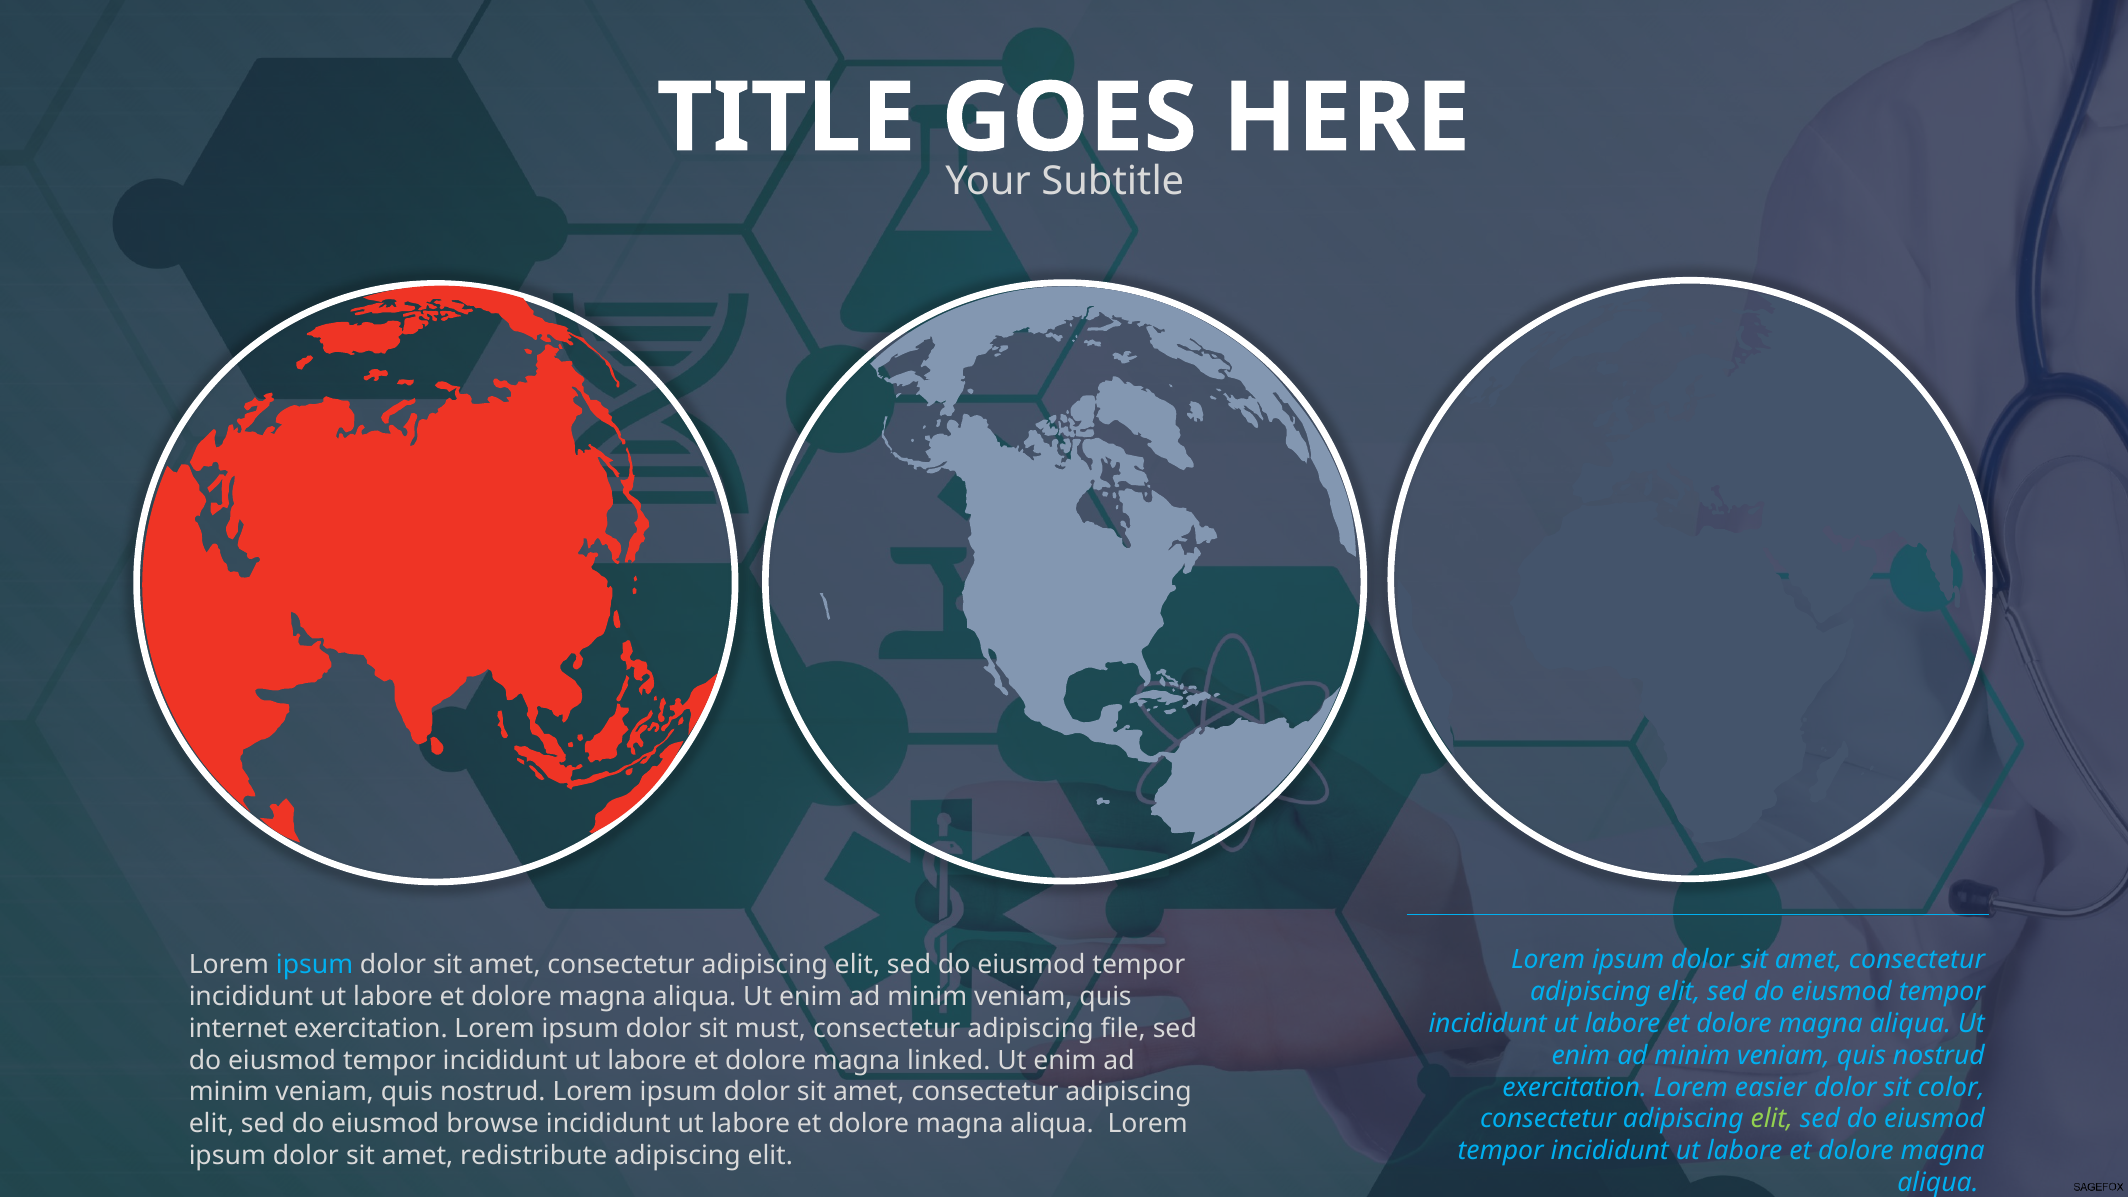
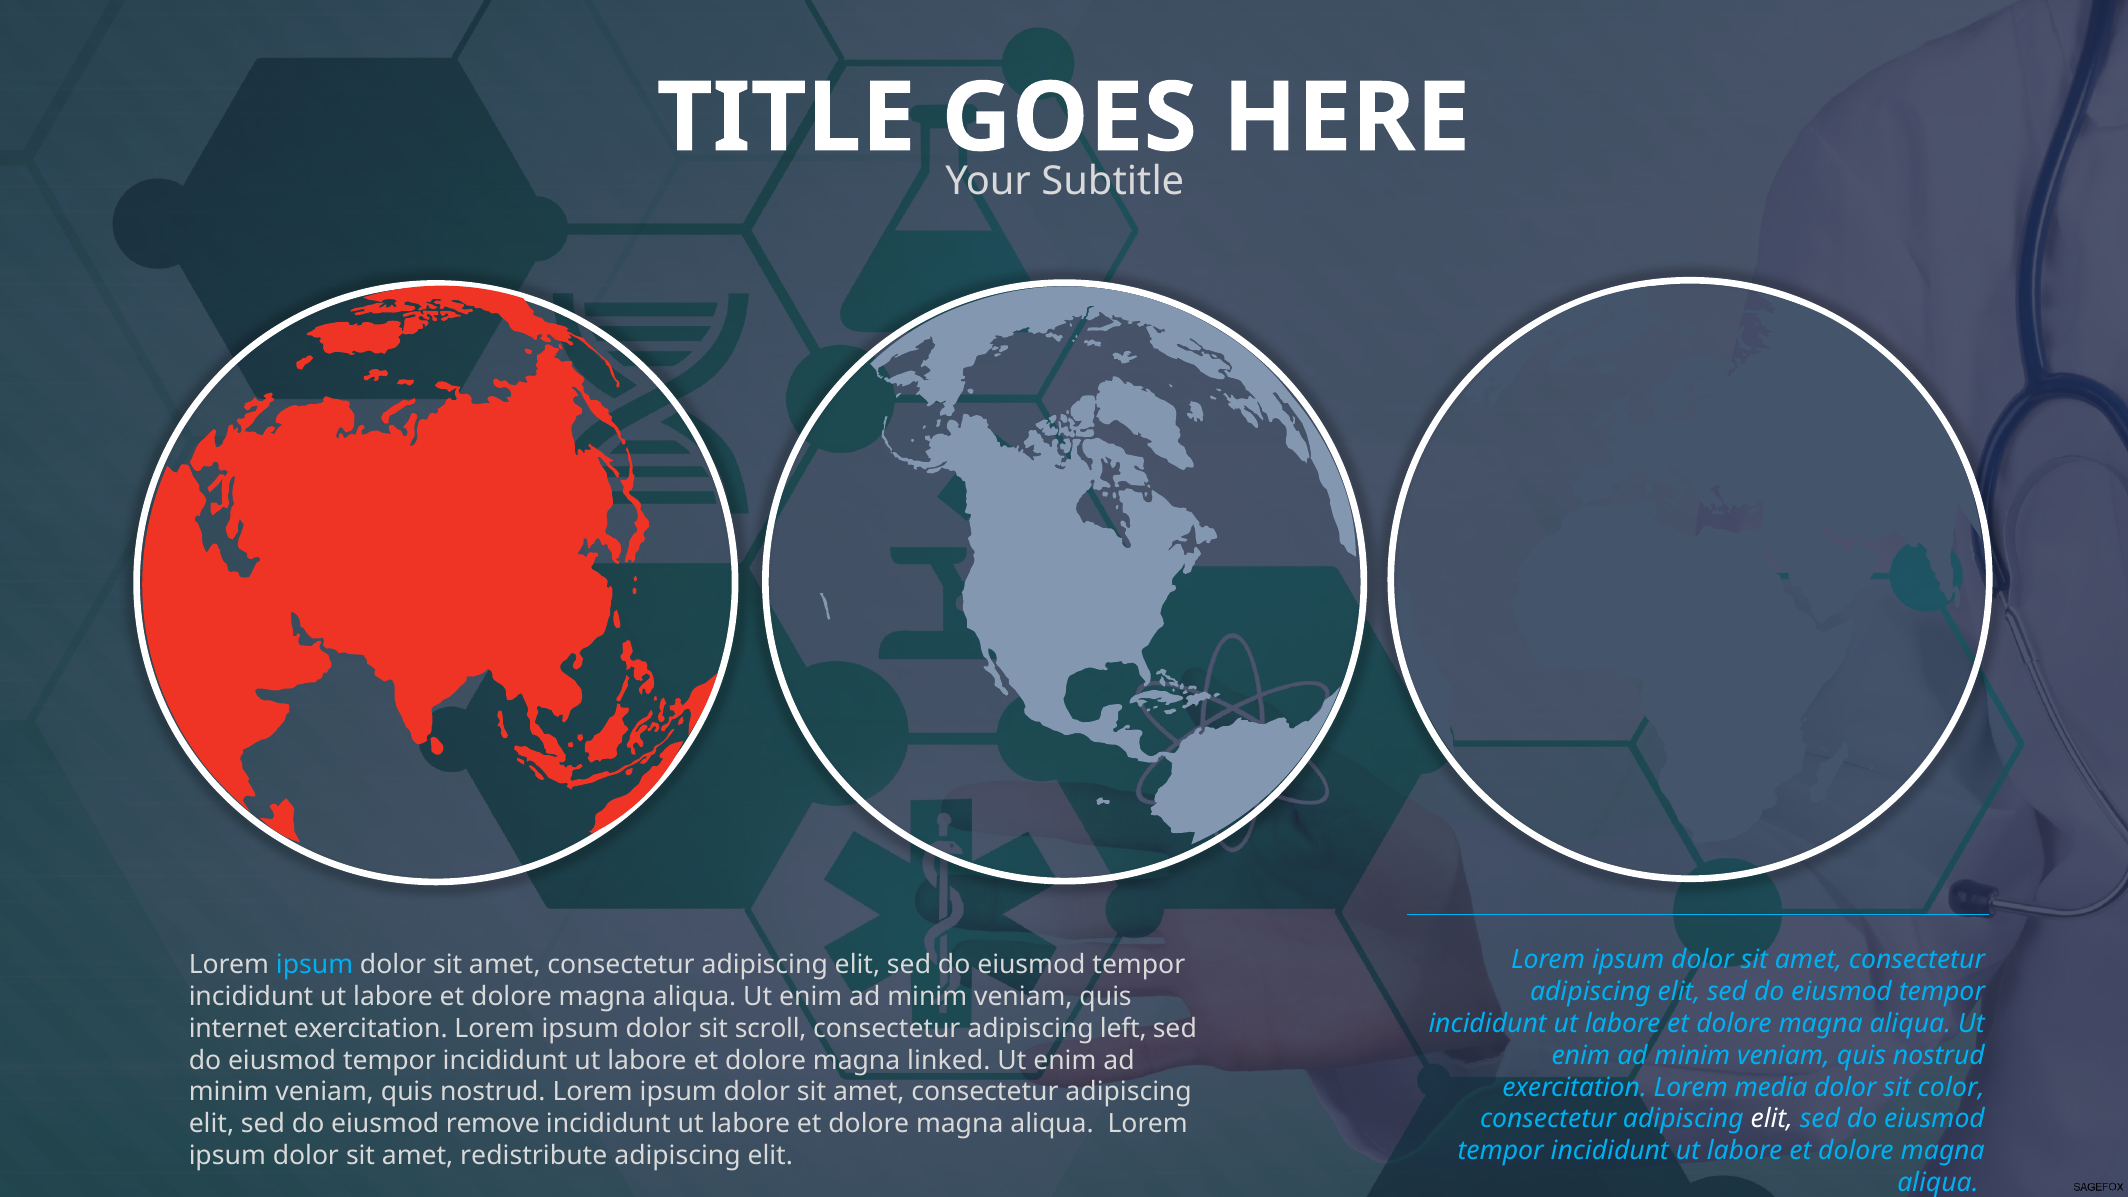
must: must -> scroll
file: file -> left
easier: easier -> media
elit at (1772, 1119) colour: light green -> white
browse: browse -> remove
